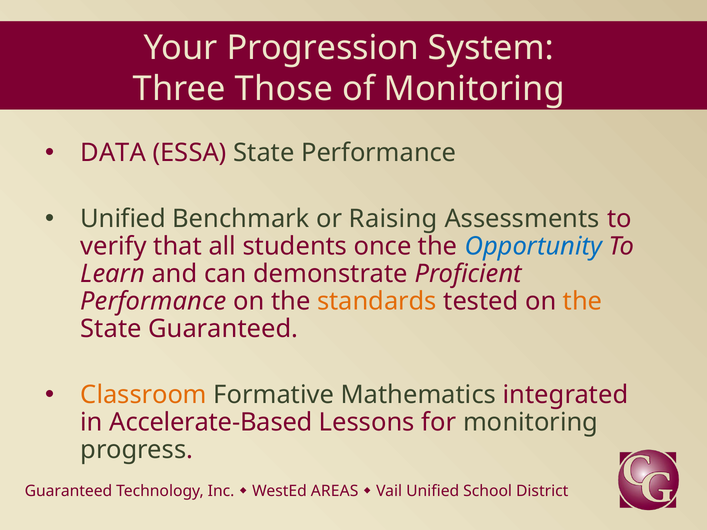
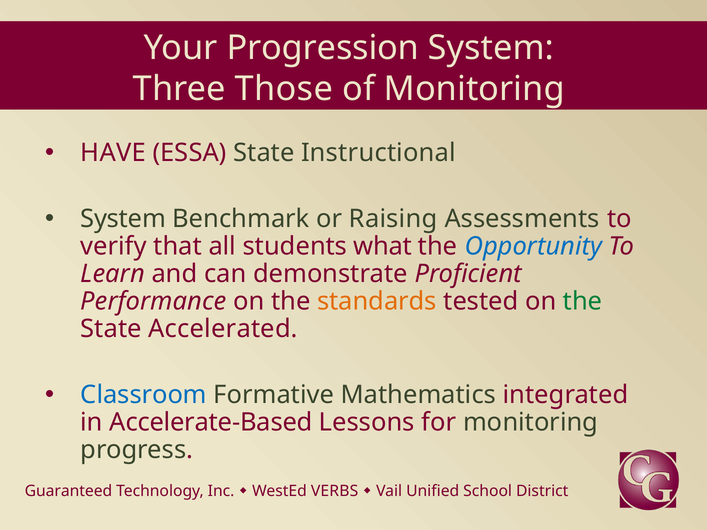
DATA: DATA -> HAVE
State Performance: Performance -> Instructional
Unified at (123, 219): Unified -> System
once: once -> what
the at (583, 301) colour: orange -> green
State Guaranteed: Guaranteed -> Accelerated
Classroom colour: orange -> blue
AREAS: AREAS -> VERBS
